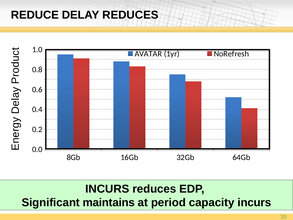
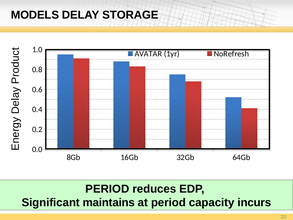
REDUCE: REDUCE -> MODELS
DELAY REDUCES: REDUCES -> STORAGE
INCURS at (107, 189): INCURS -> PERIOD
